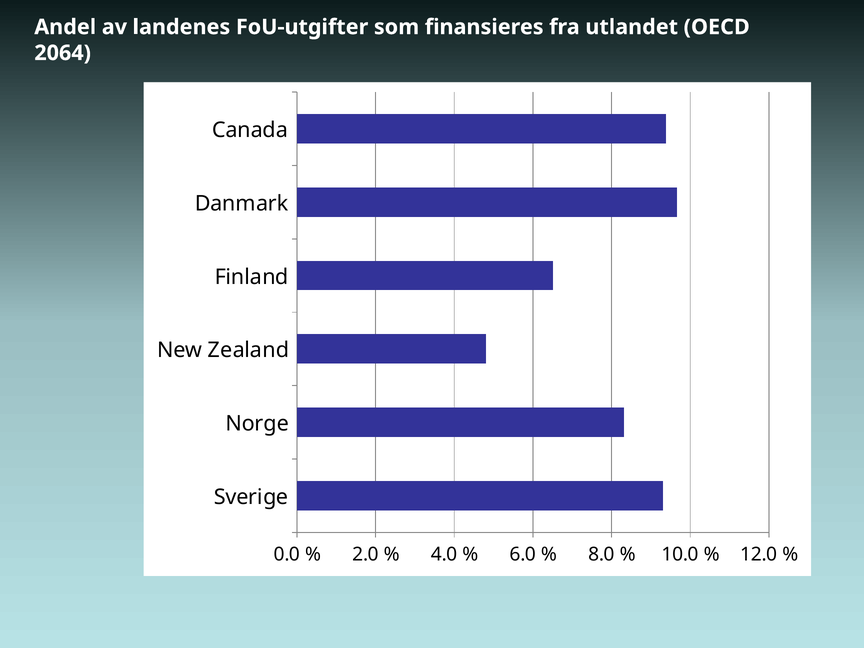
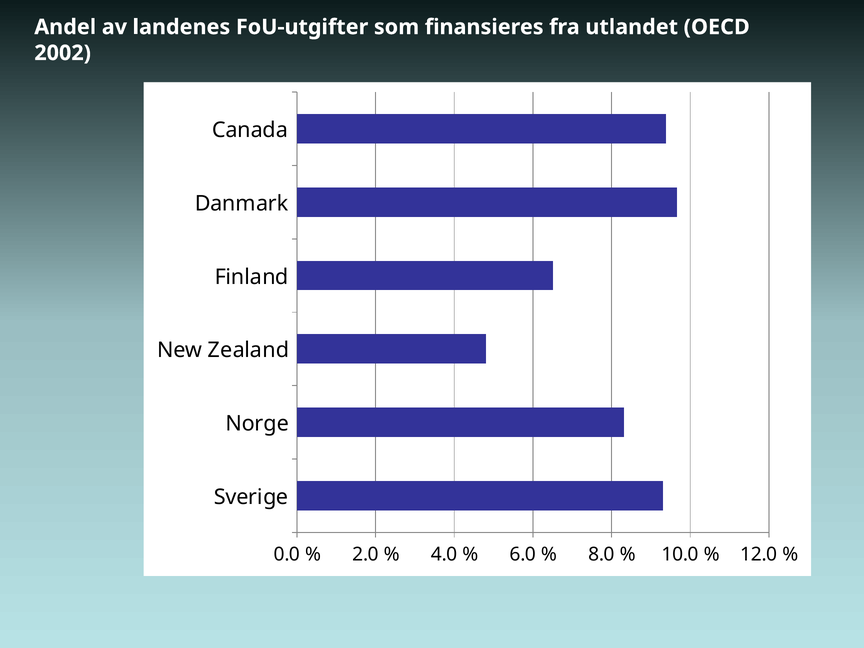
2064: 2064 -> 2002
